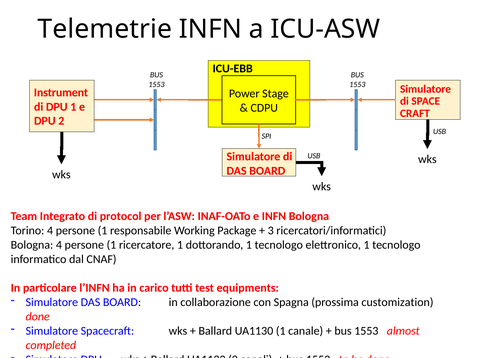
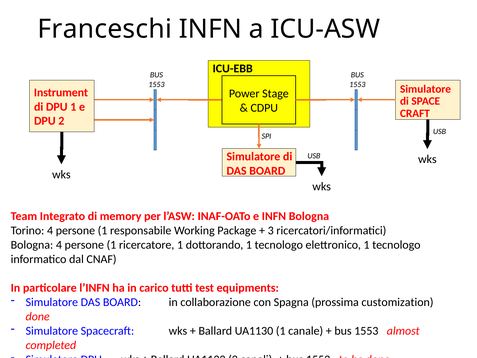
Telemetrie: Telemetrie -> Franceschi
protocol: protocol -> memory
